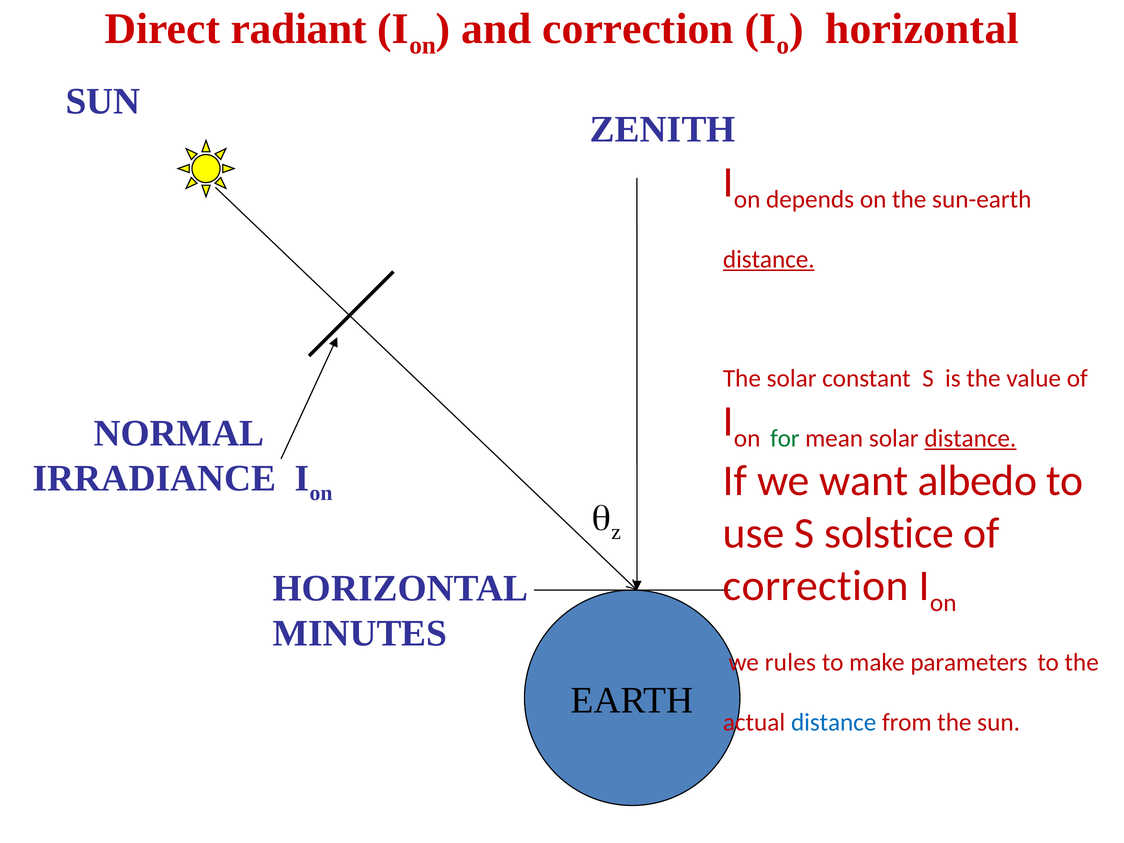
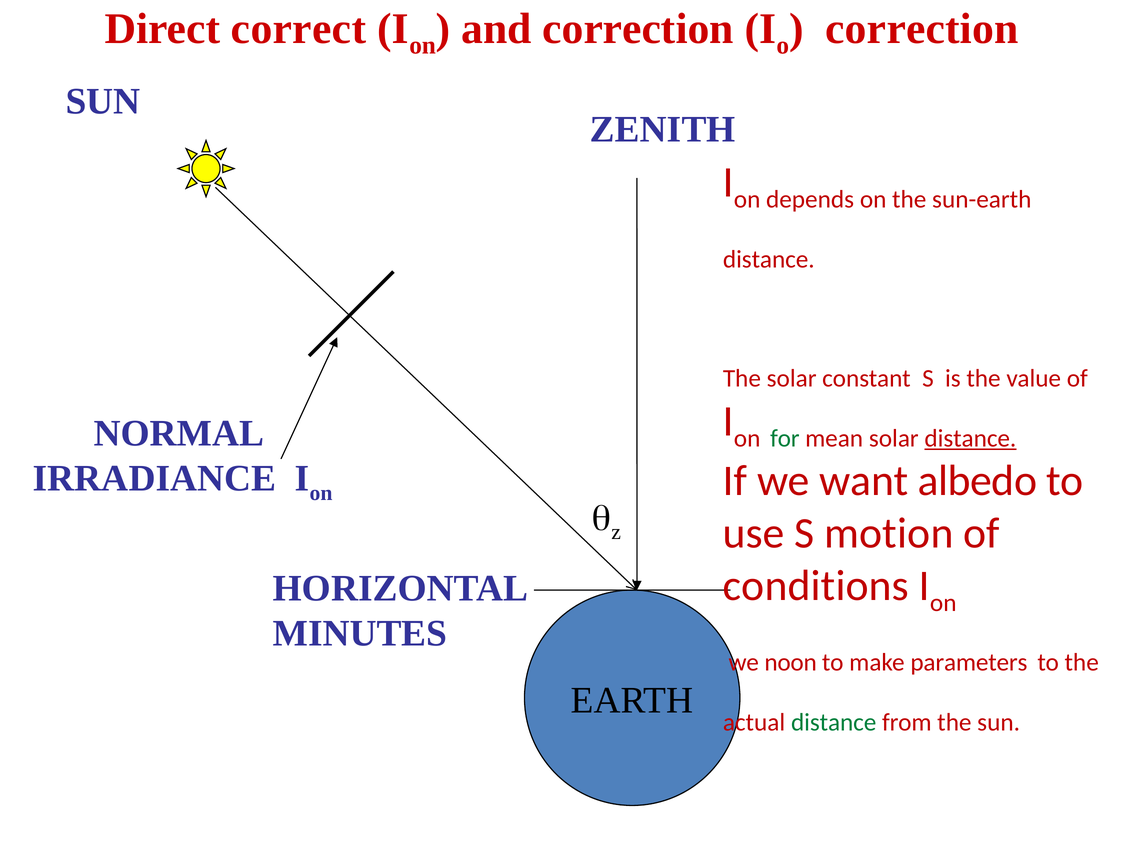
radiant: radiant -> correct
horizontal at (922, 29): horizontal -> correction
distance at (769, 259) underline: present -> none
solstice: solstice -> motion
correction at (816, 586): correction -> conditions
rules: rules -> noon
distance at (834, 722) colour: blue -> green
